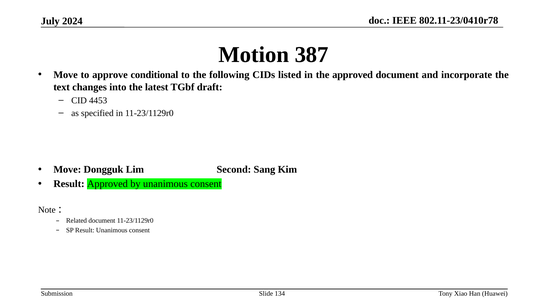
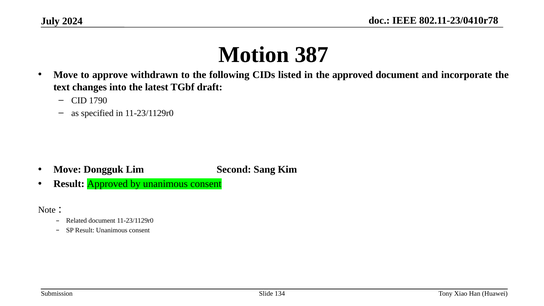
conditional: conditional -> withdrawn
4453: 4453 -> 1790
